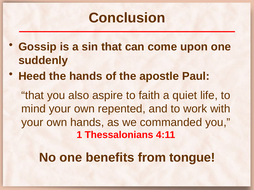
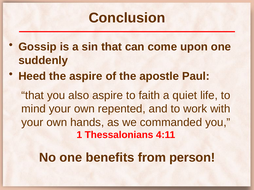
the hands: hands -> aspire
tongue: tongue -> person
